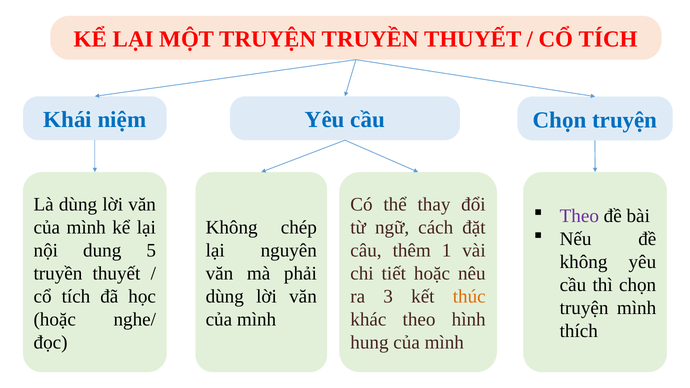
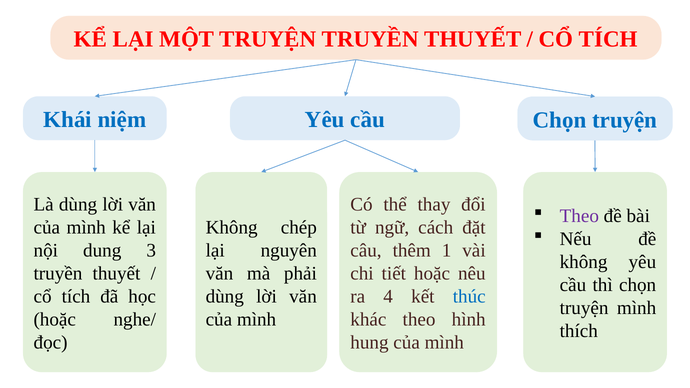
5: 5 -> 3
3: 3 -> 4
thúc colour: orange -> blue
